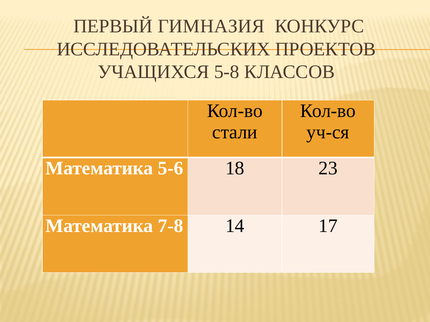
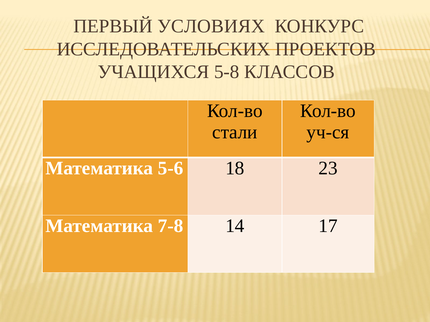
ГИМНАЗИЯ: ГИМНАЗИЯ -> УСЛОВИЯХ
